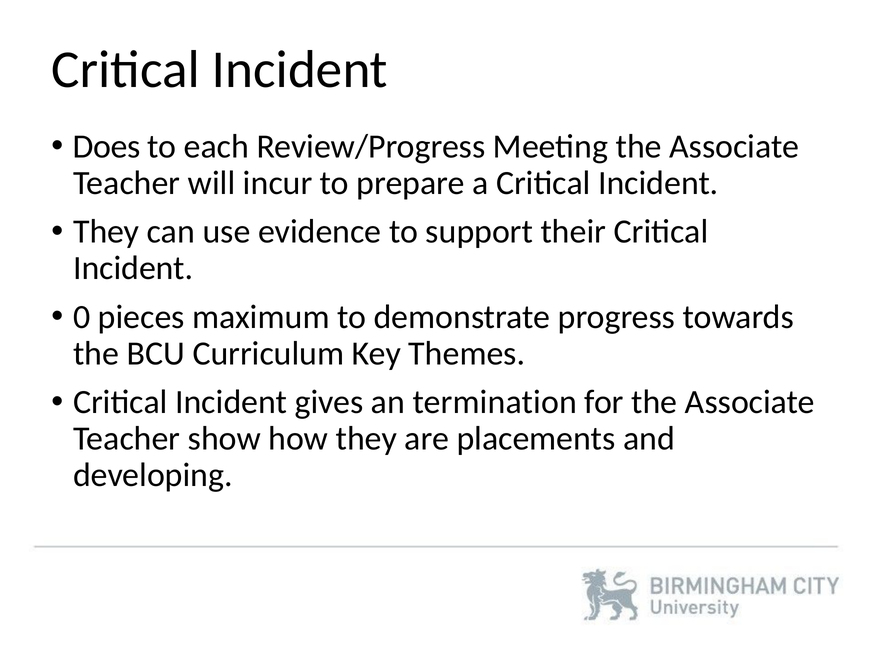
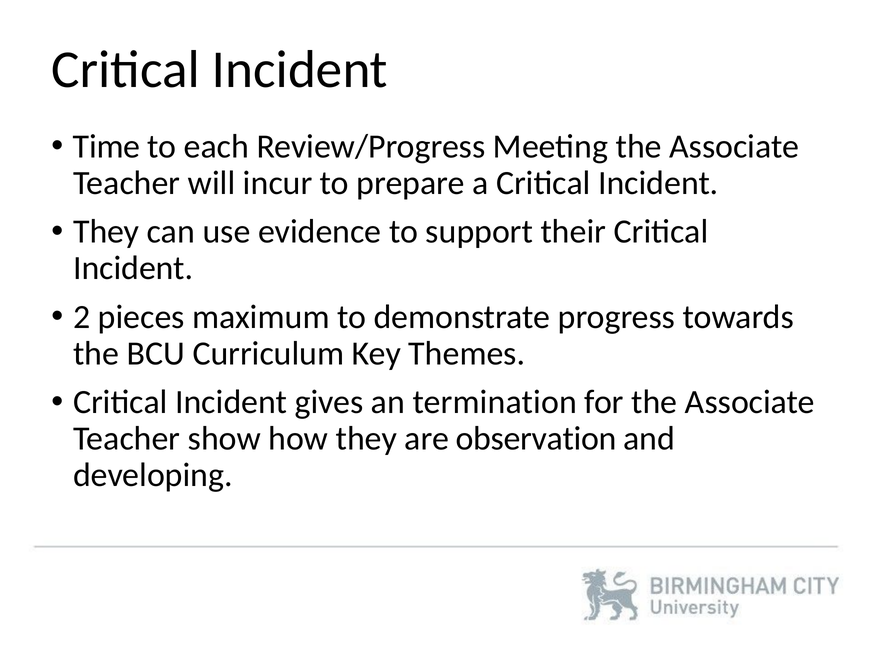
Does: Does -> Time
0: 0 -> 2
placements: placements -> observation
